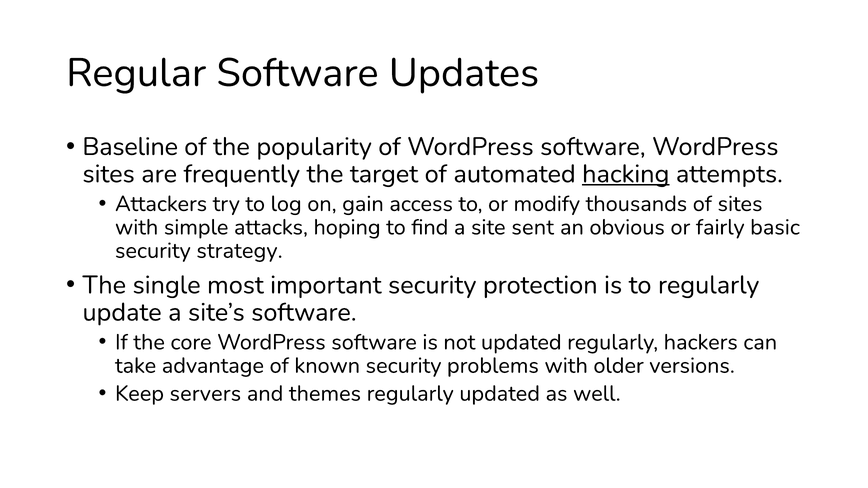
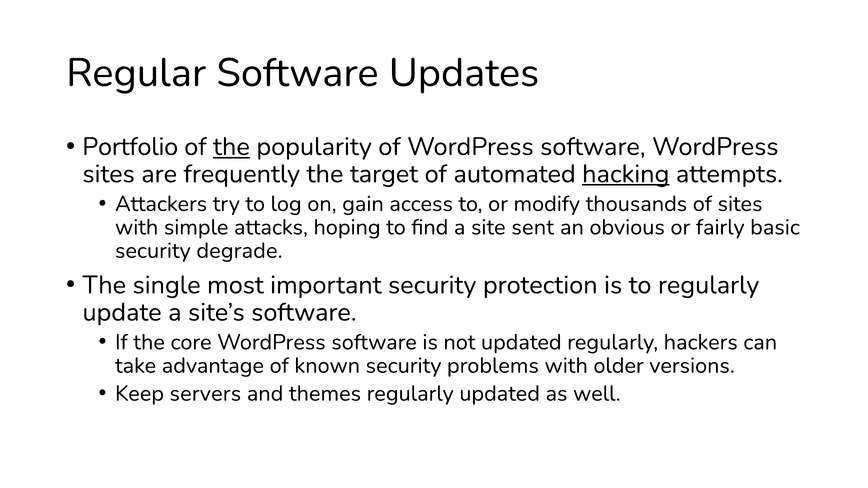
Baseline: Baseline -> Portfolio
the at (231, 147) underline: none -> present
strategy: strategy -> degrade
